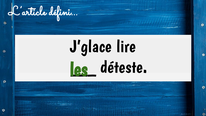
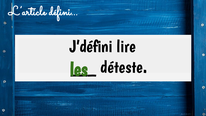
J’glace: J’glace -> J’défini
